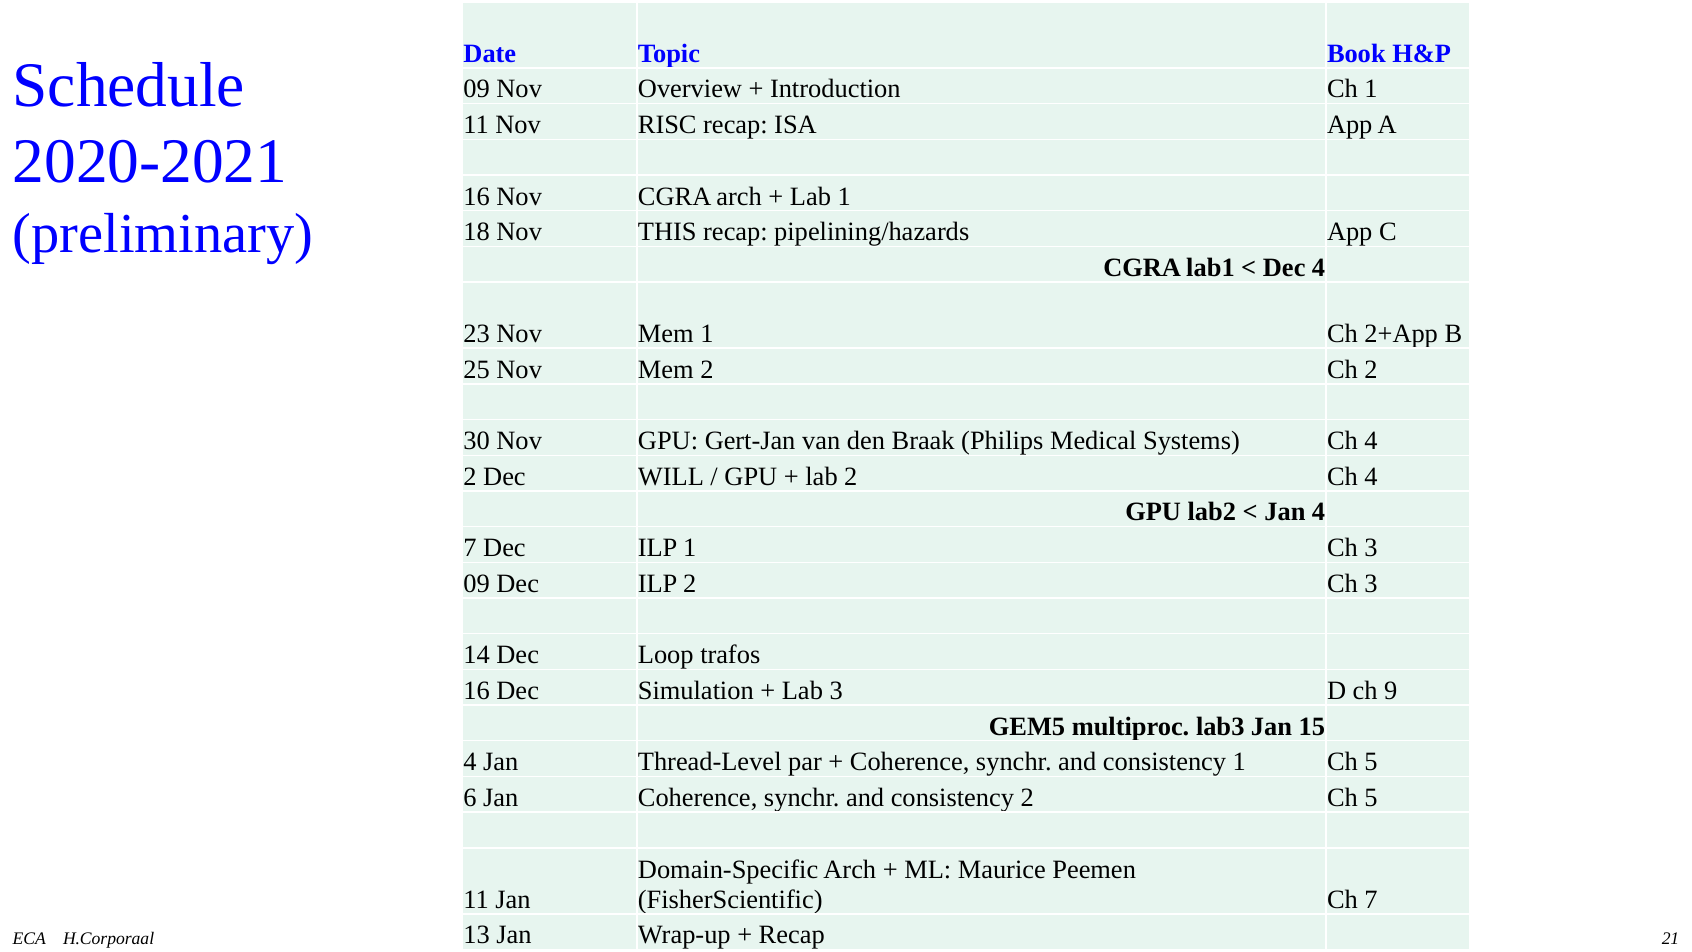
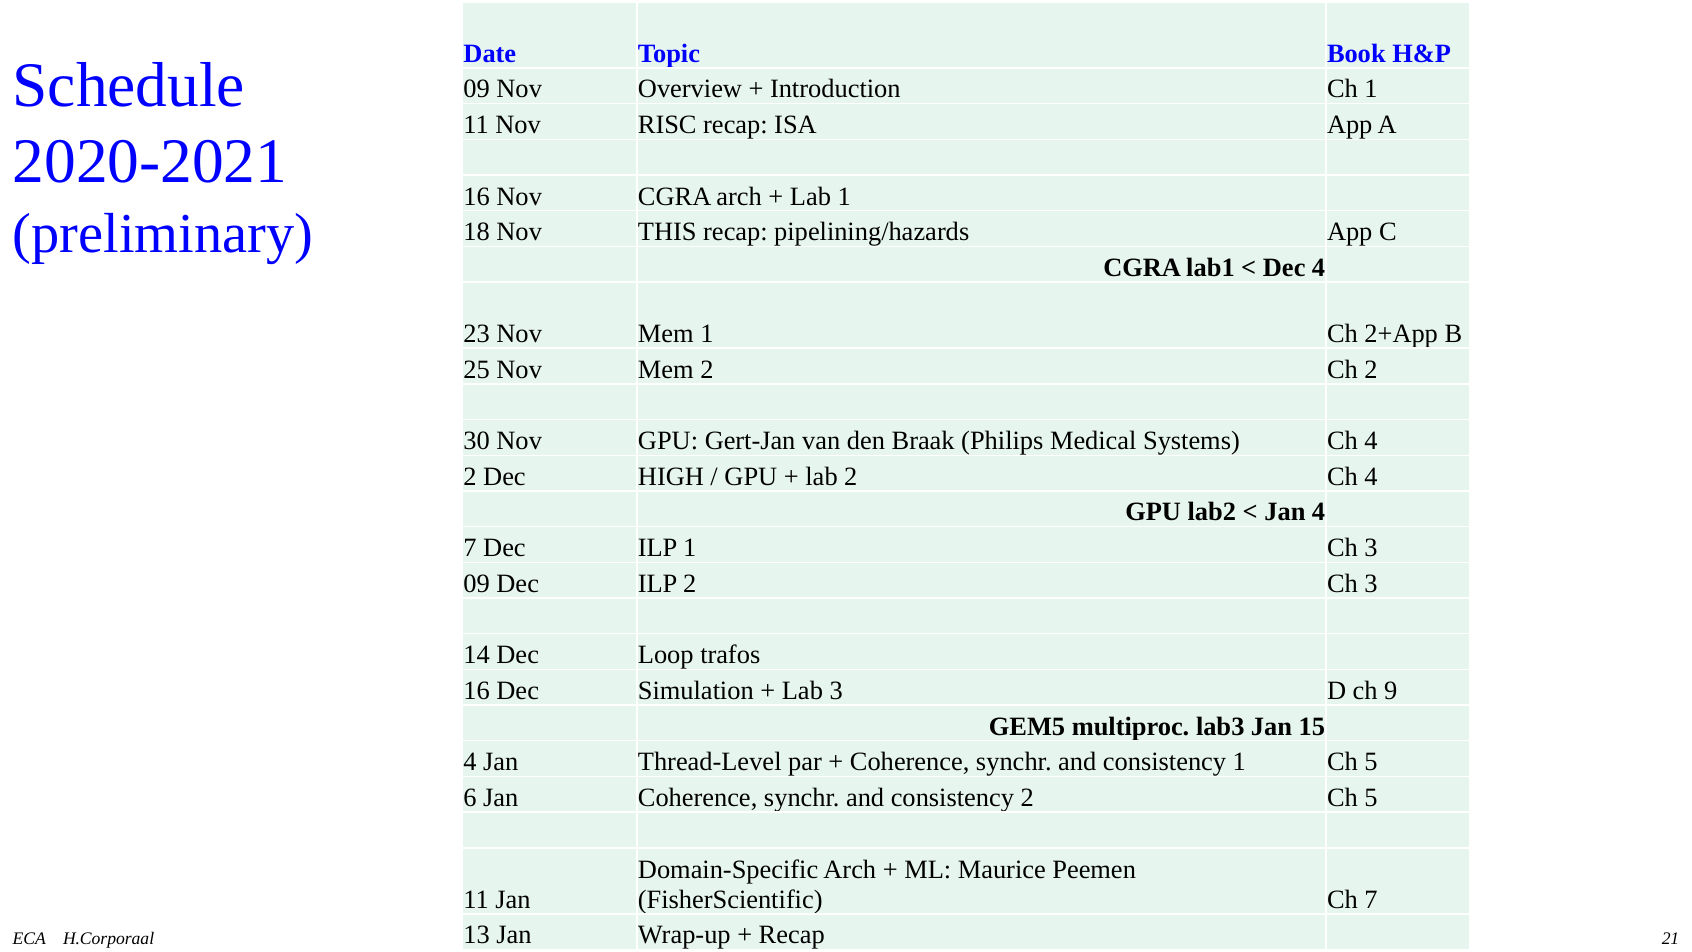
WILL: WILL -> HIGH
